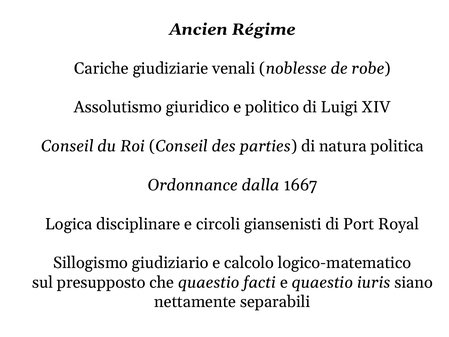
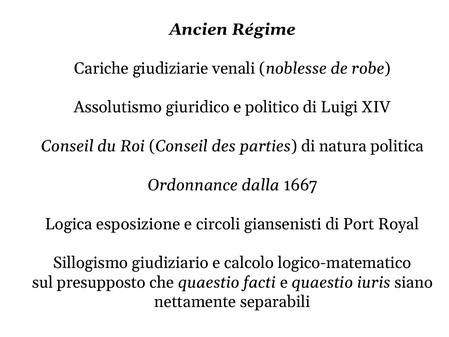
disciplinare: disciplinare -> esposizione
